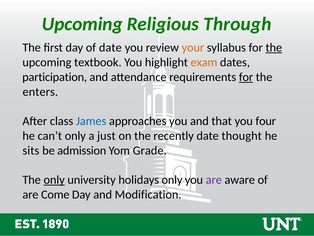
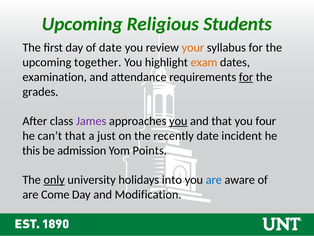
Through: Through -> Students
the at (274, 48) underline: present -> none
textbook: textbook -> together
participation: participation -> examination
enters: enters -> grades
James colour: blue -> purple
you at (178, 121) underline: none -> present
can’t only: only -> that
thought: thought -> incident
sits: sits -> this
Grade: Grade -> Points
holidays only: only -> into
are at (214, 180) colour: purple -> blue
